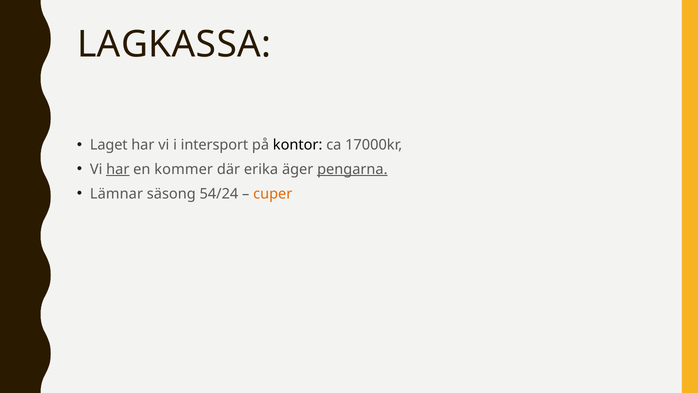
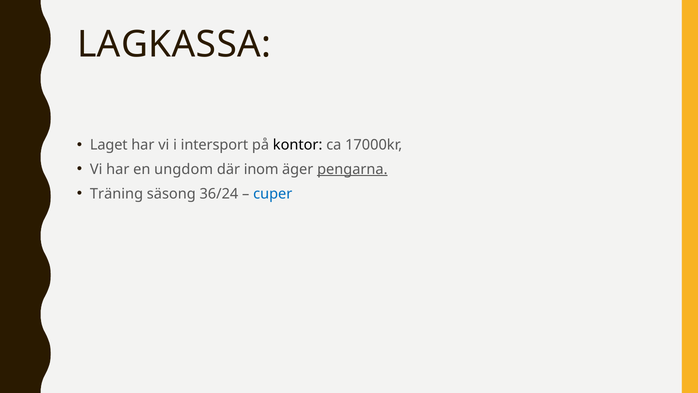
har at (118, 169) underline: present -> none
kommer: kommer -> ungdom
erika: erika -> inom
Lämnar: Lämnar -> Träning
54/24: 54/24 -> 36/24
cuper colour: orange -> blue
